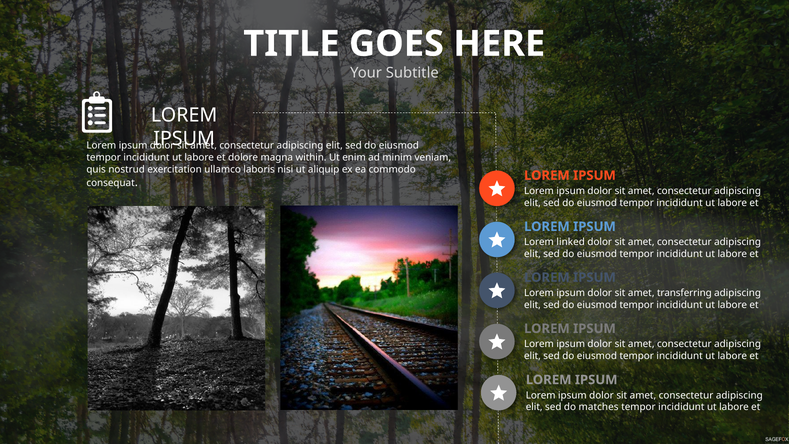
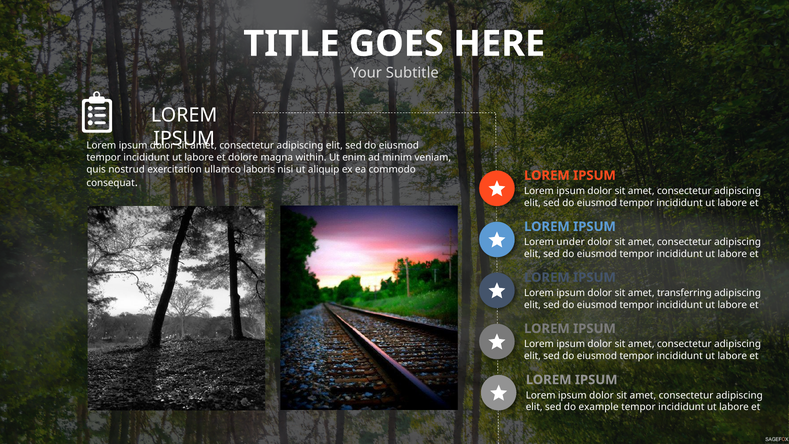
linked: linked -> under
matches: matches -> example
